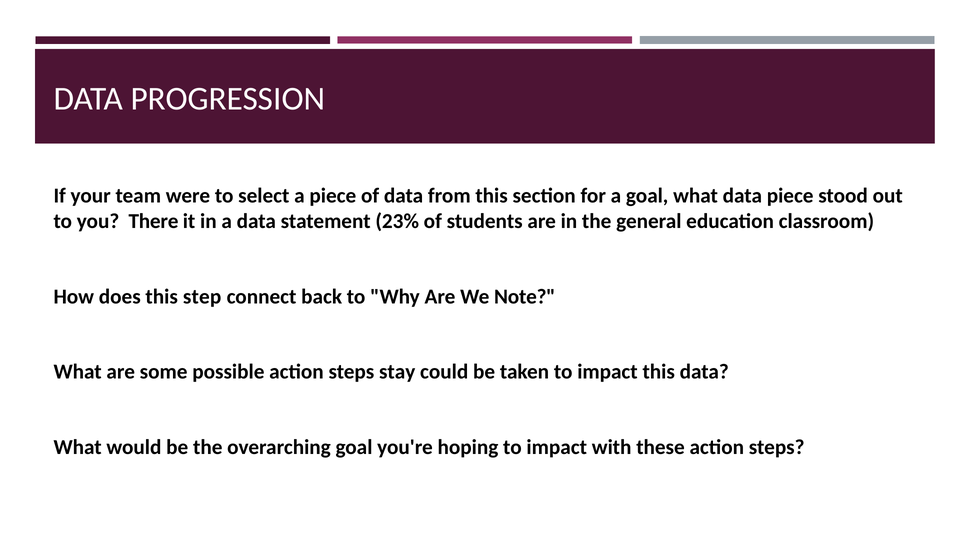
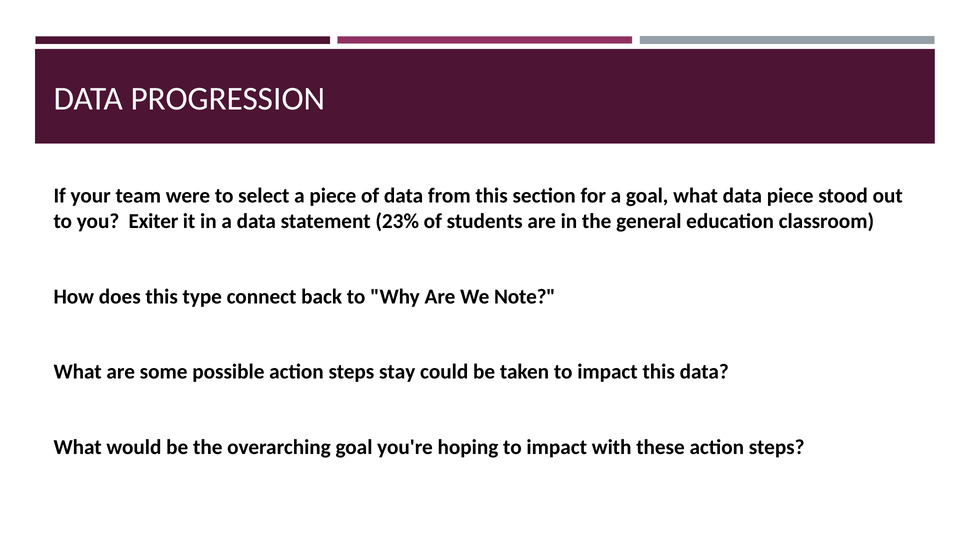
There: There -> Exiter
step: step -> type
